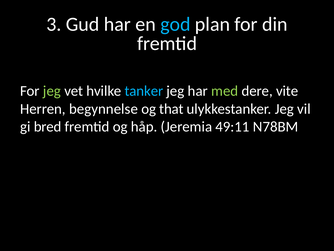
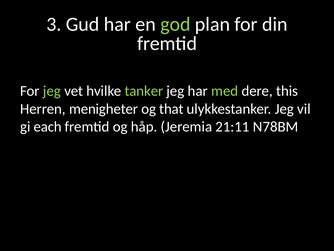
god colour: light blue -> light green
tanker colour: light blue -> light green
vite: vite -> this
begynnelse: begynnelse -> menigheter
bred: bred -> each
49:11: 49:11 -> 21:11
